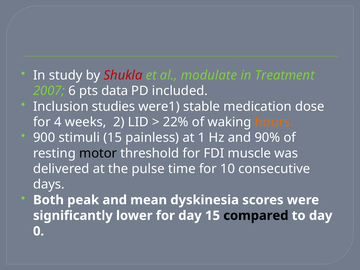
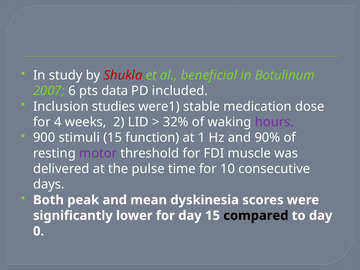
modulate: modulate -> beneficial
Treatment: Treatment -> Botulinum
22%: 22% -> 32%
hours colour: orange -> purple
painless: painless -> function
motor colour: black -> purple
